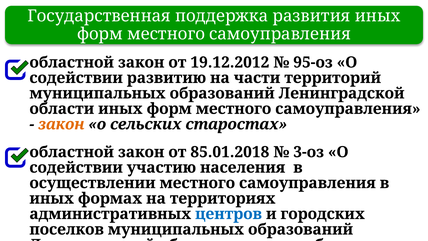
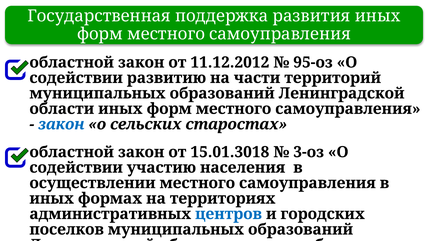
19.12.2012: 19.12.2012 -> 11.12.2012
закон at (61, 124) colour: orange -> blue
85.01.2018: 85.01.2018 -> 15.01.3018
